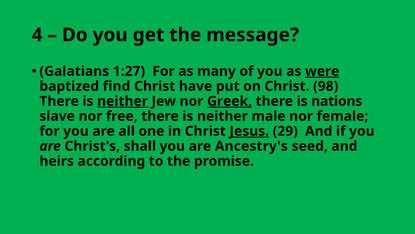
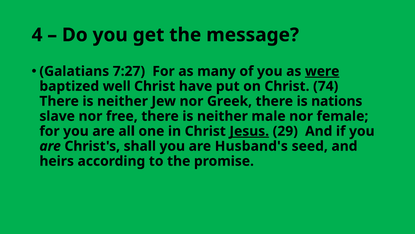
1:27: 1:27 -> 7:27
find: find -> well
98: 98 -> 74
neither at (123, 101) underline: present -> none
Greek underline: present -> none
Ancestry's: Ancestry's -> Husband's
